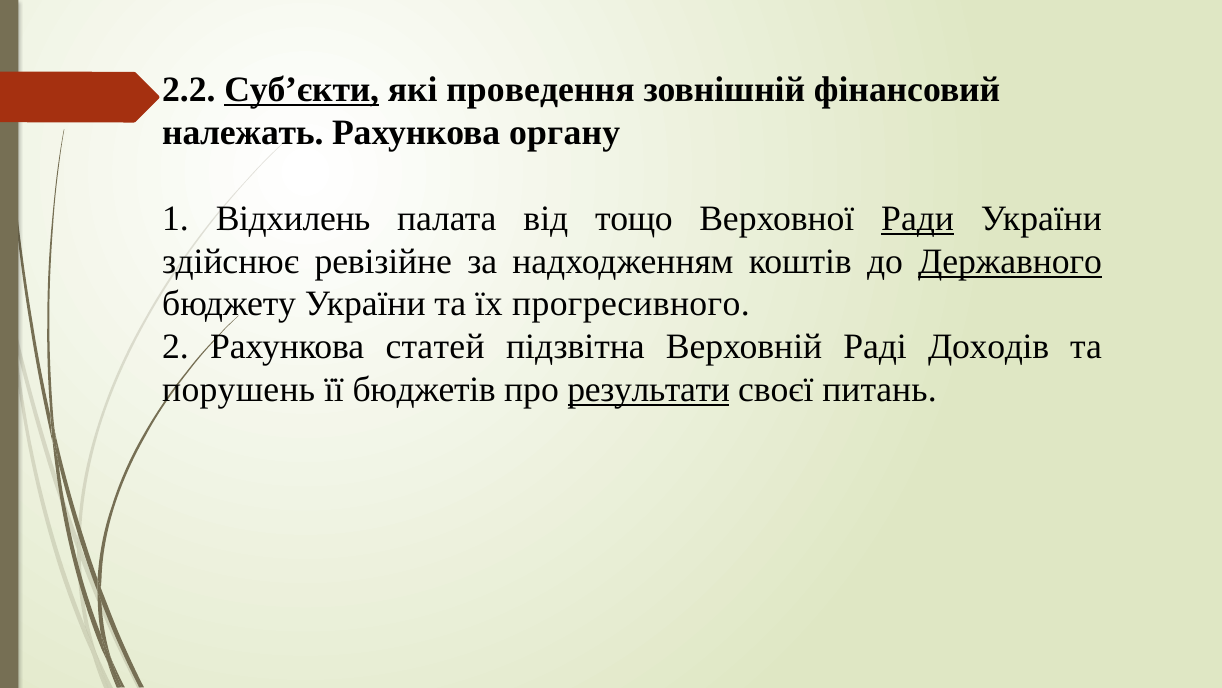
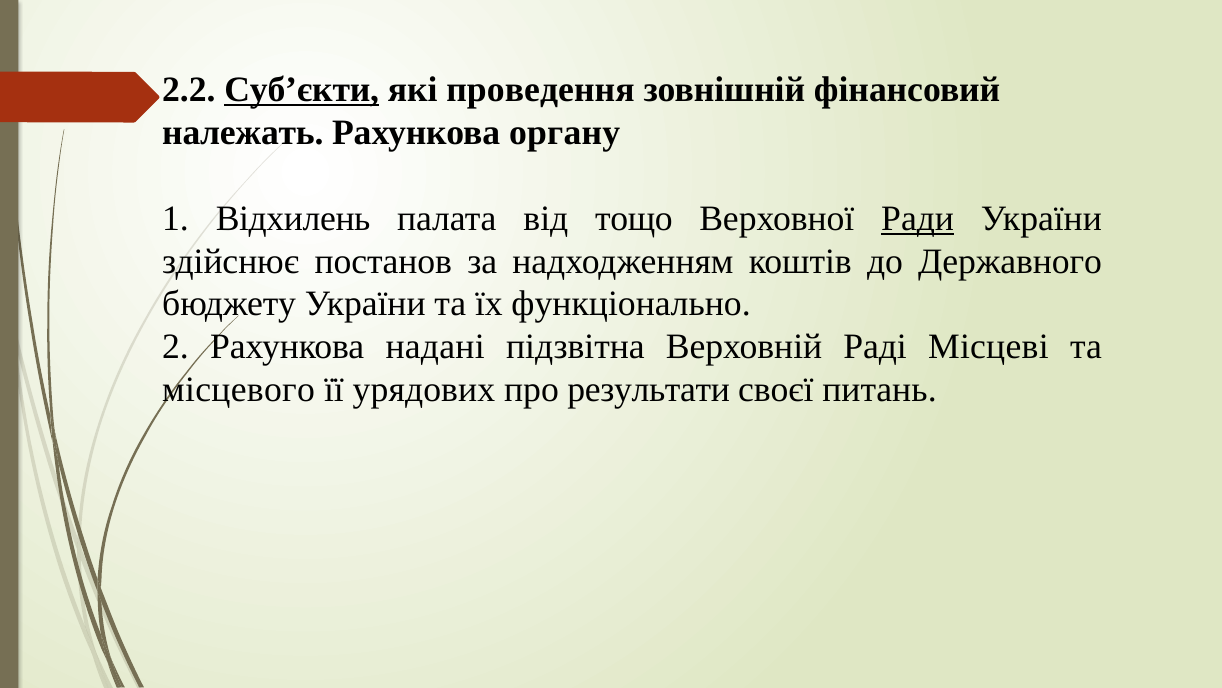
ревізійне: ревізійне -> постанов
Державного underline: present -> none
прогресивного: прогресивного -> функціонально
статей: статей -> надані
Доходів: Доходів -> Місцеві
порушень: порушень -> місцевого
бюджетів: бюджетів -> урядових
результати underline: present -> none
